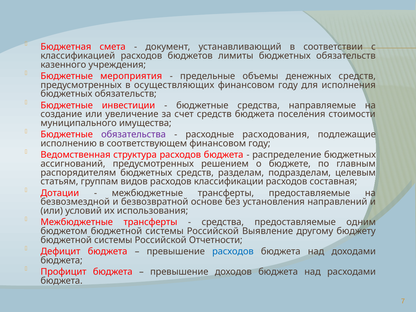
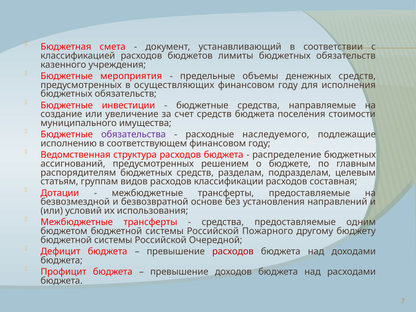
расходования: расходования -> наследуемого
Выявление: Выявление -> Пожарного
Отчетности: Отчетности -> Очередной
расходов at (233, 251) colour: blue -> red
